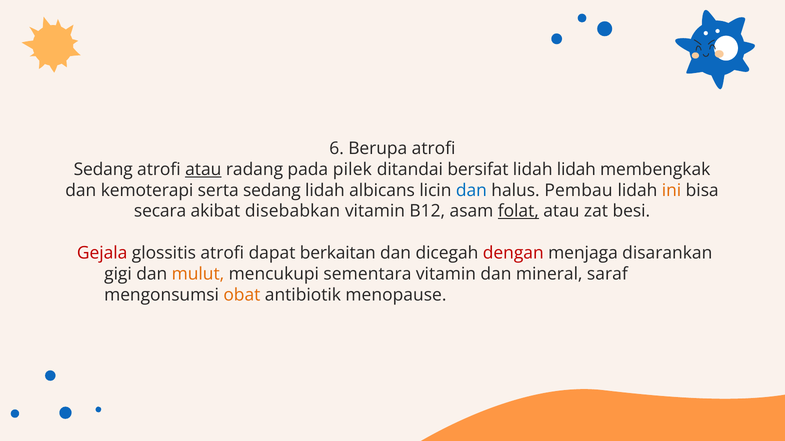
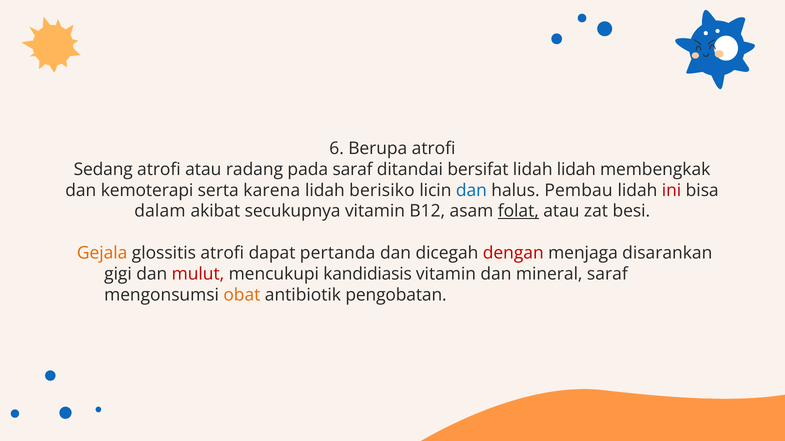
atau at (203, 170) underline: present -> none
pada pilek: pilek -> saraf
serta sedang: sedang -> karena
albicans: albicans -> berisiko
ini colour: orange -> red
secara: secara -> dalam
disebabkan: disebabkan -> secukupnya
Gejala colour: red -> orange
berkaitan: berkaitan -> pertanda
mulut colour: orange -> red
sementara: sementara -> kandidiasis
menopause: menopause -> pengobatan
